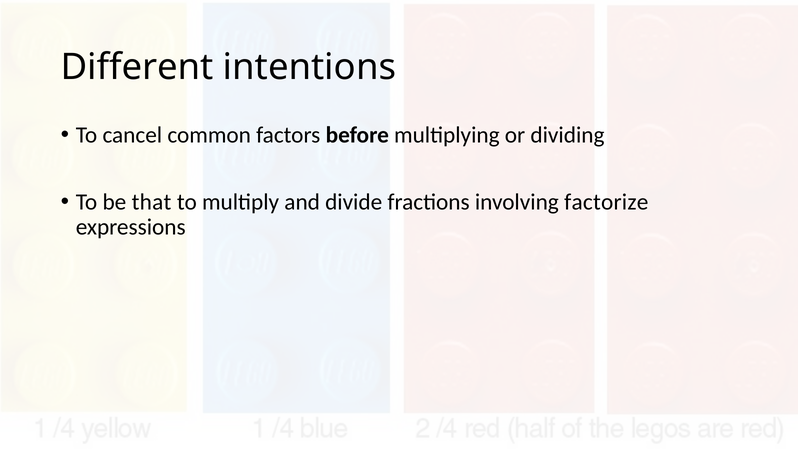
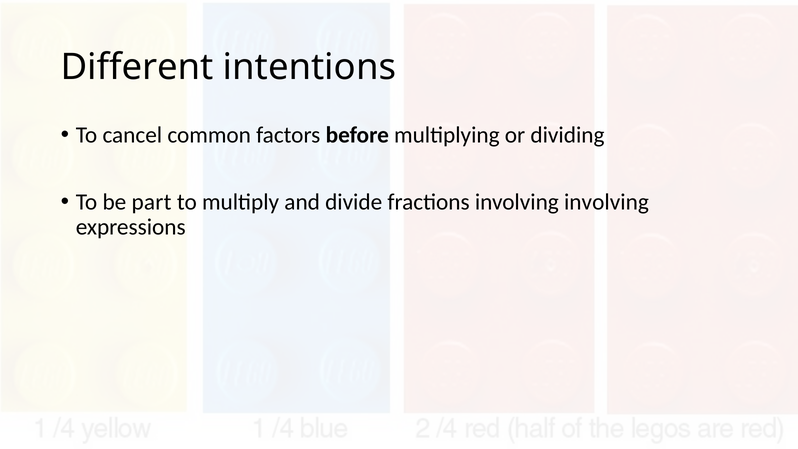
that: that -> part
involving factorize: factorize -> involving
